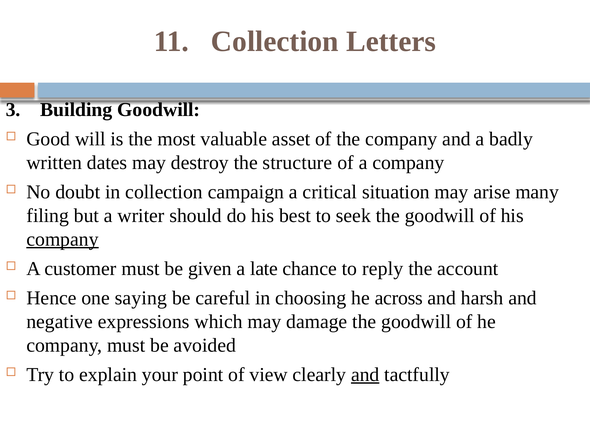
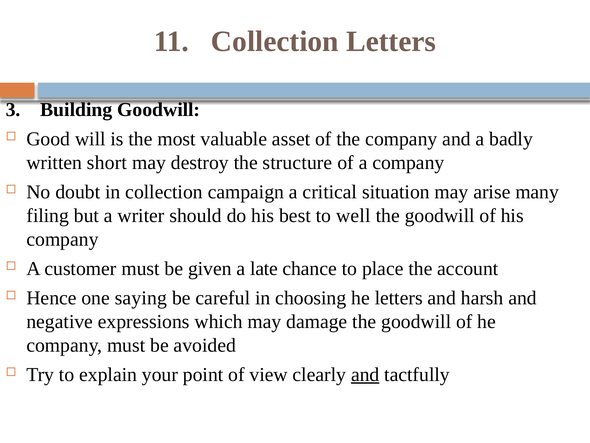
dates: dates -> short
seek: seek -> well
company at (62, 239) underline: present -> none
reply: reply -> place
he across: across -> letters
